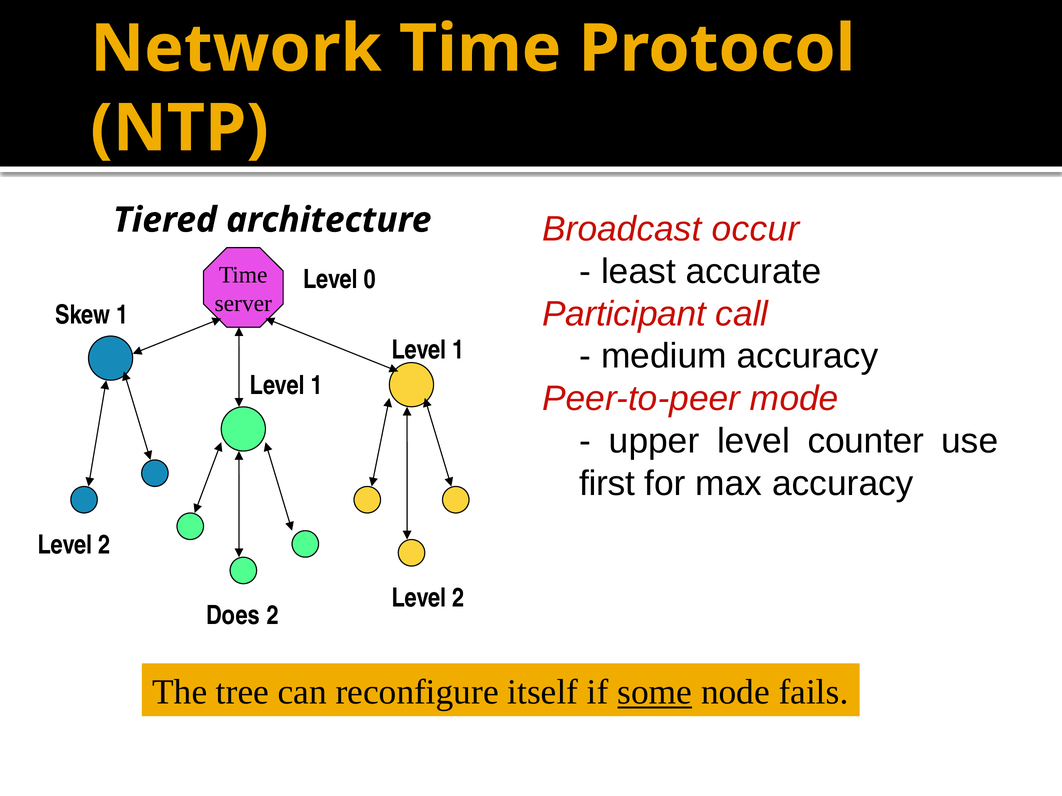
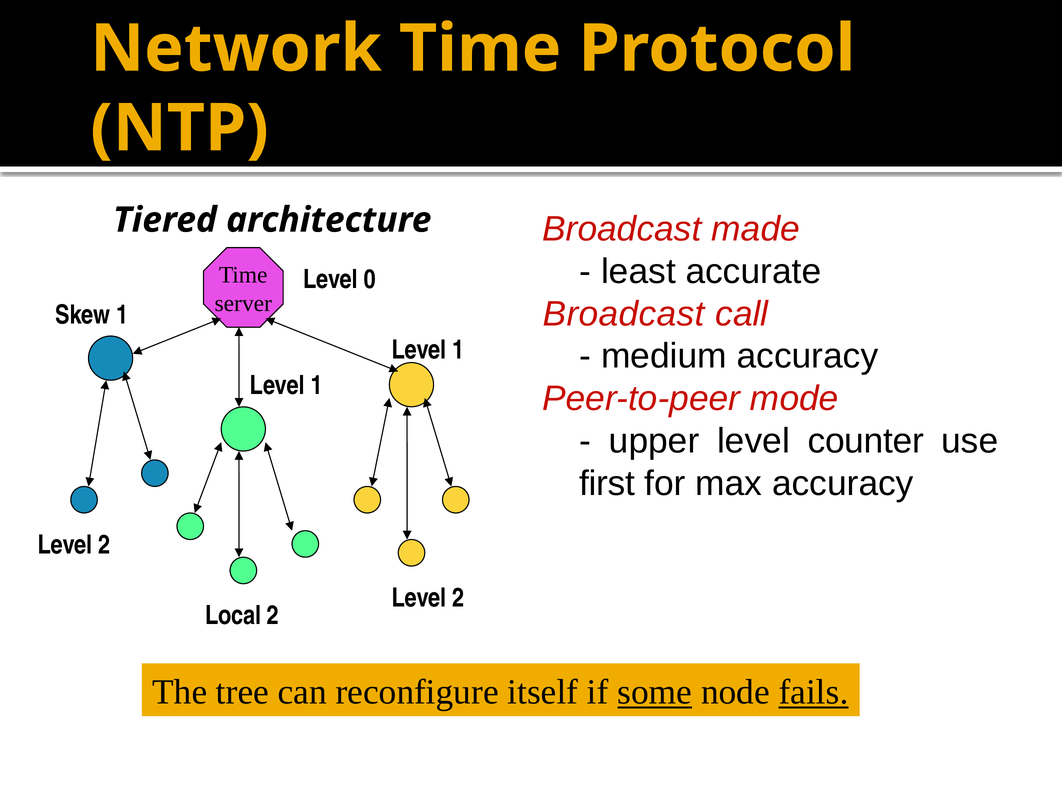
occur: occur -> made
Participant at (624, 314): Participant -> Broadcast
Does: Does -> Local
fails underline: none -> present
